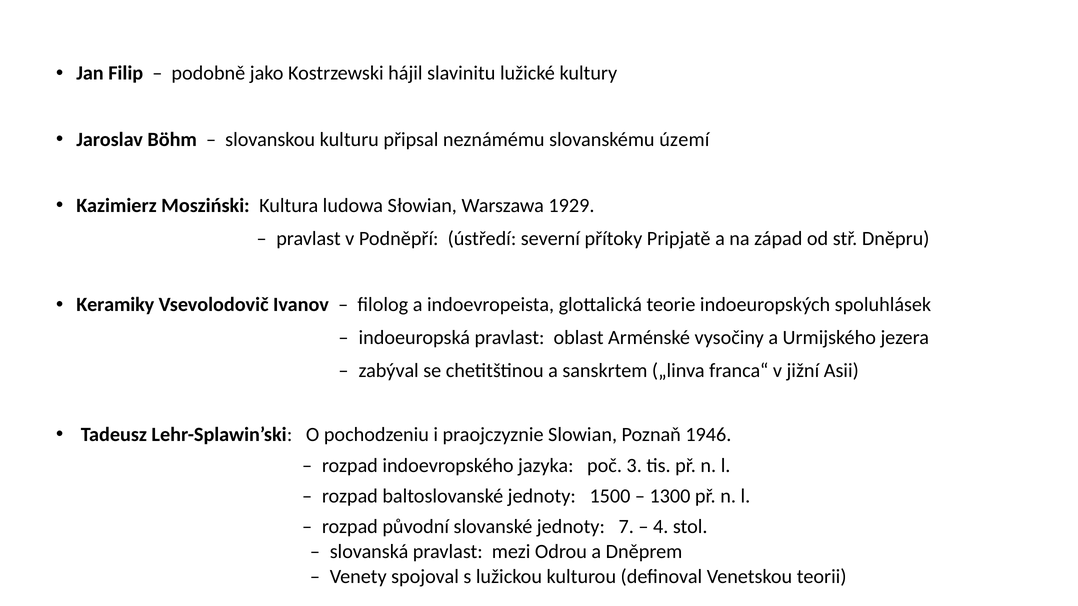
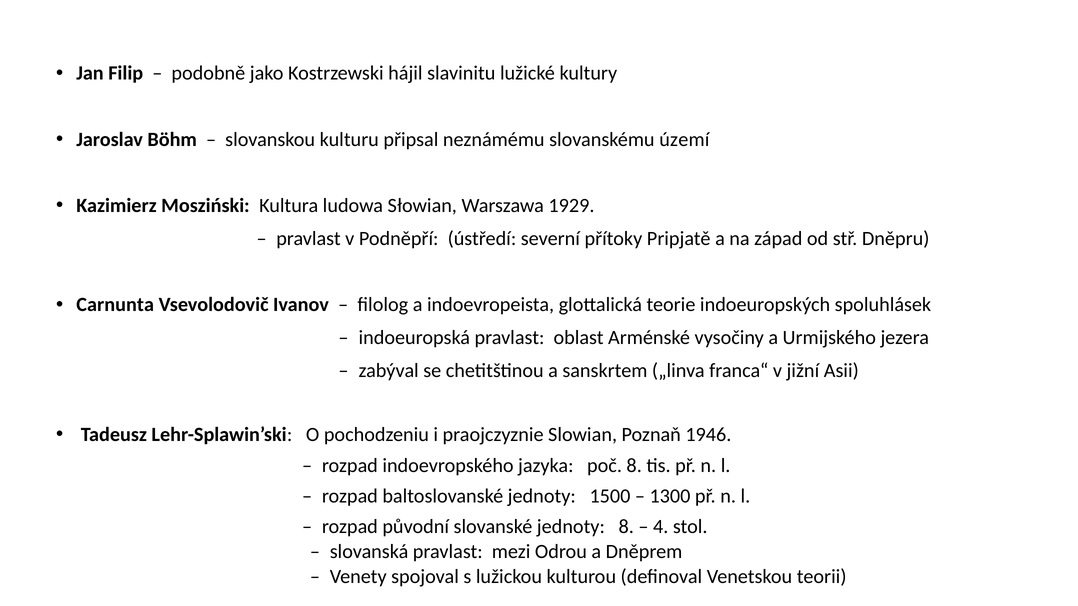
Keramiky: Keramiky -> Carnunta
poč 3: 3 -> 8
jednoty 7: 7 -> 8
